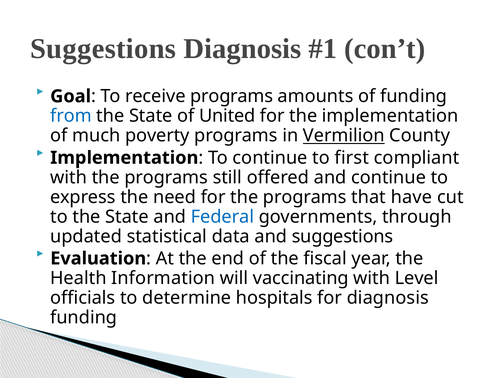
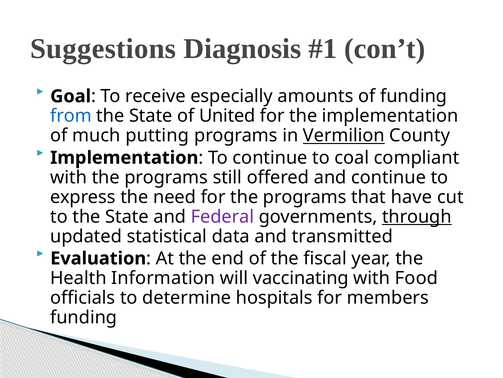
receive programs: programs -> especially
poverty: poverty -> putting
first: first -> coal
Federal colour: blue -> purple
through underline: none -> present
and suggestions: suggestions -> transmitted
Level: Level -> Food
for diagnosis: diagnosis -> members
